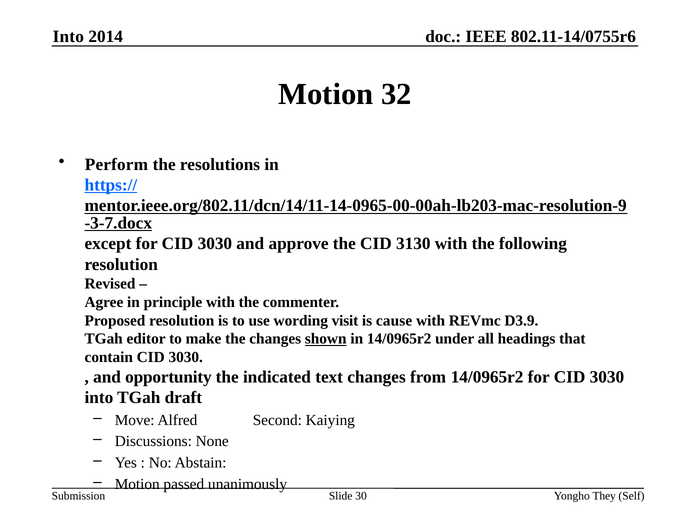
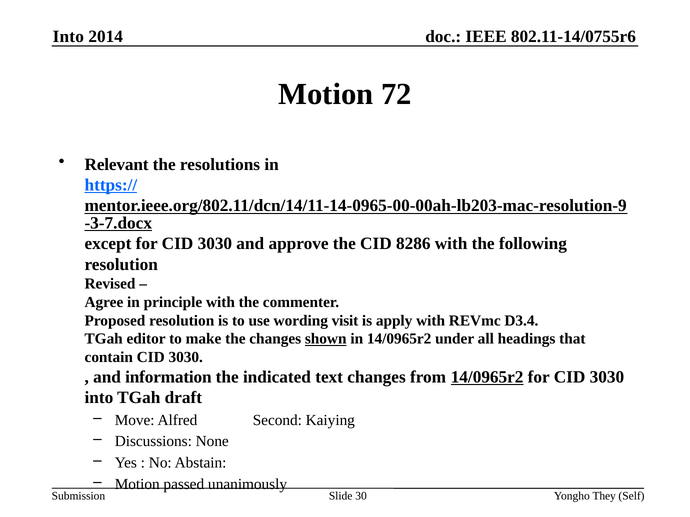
32: 32 -> 72
Perform: Perform -> Relevant
3130: 3130 -> 8286
cause: cause -> apply
D3.9: D3.9 -> D3.4
opportunity: opportunity -> information
14/0965r2 at (487, 377) underline: none -> present
